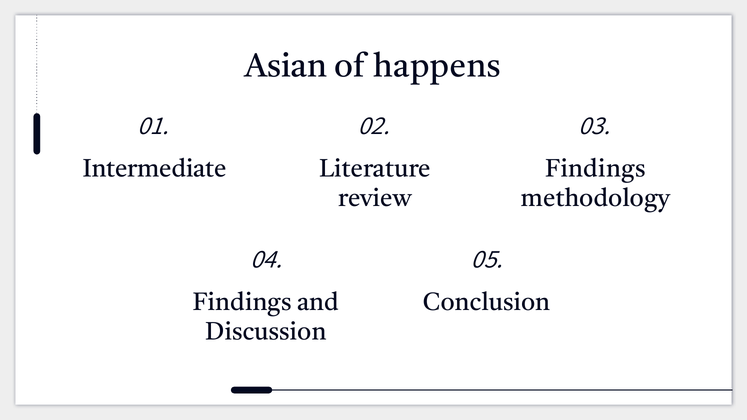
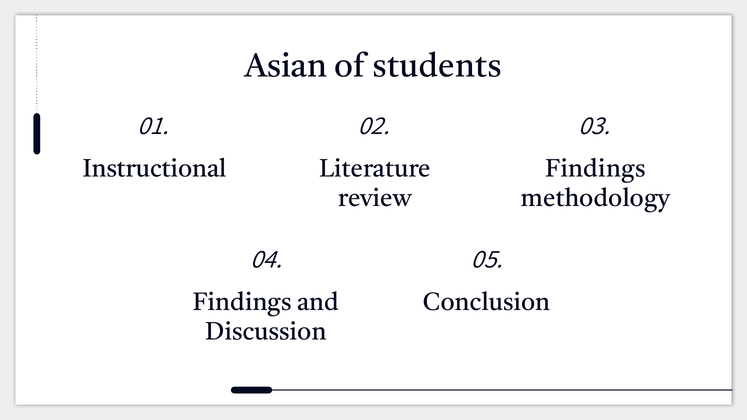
happens: happens -> students
Intermediate: Intermediate -> Instructional
